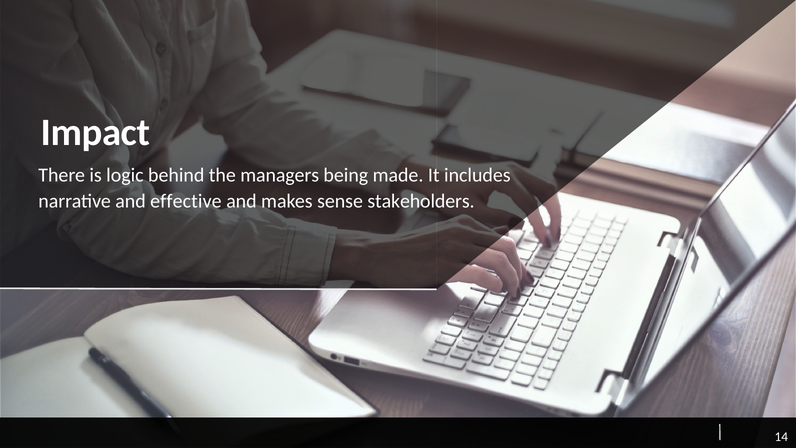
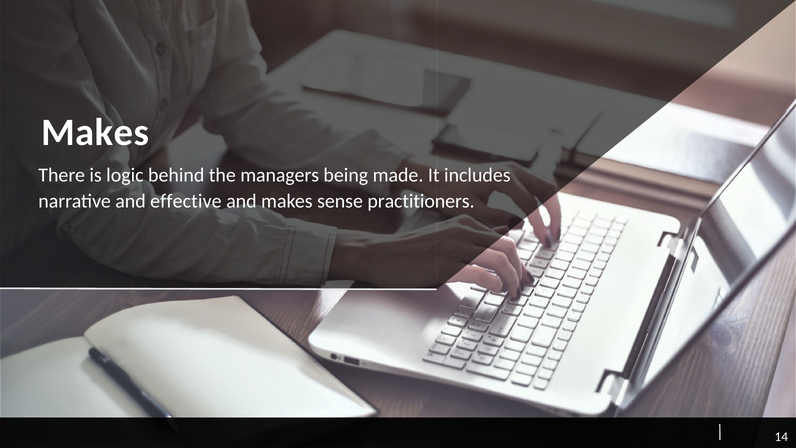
Impact at (95, 133): Impact -> Makes
stakeholders: stakeholders -> practitioners
